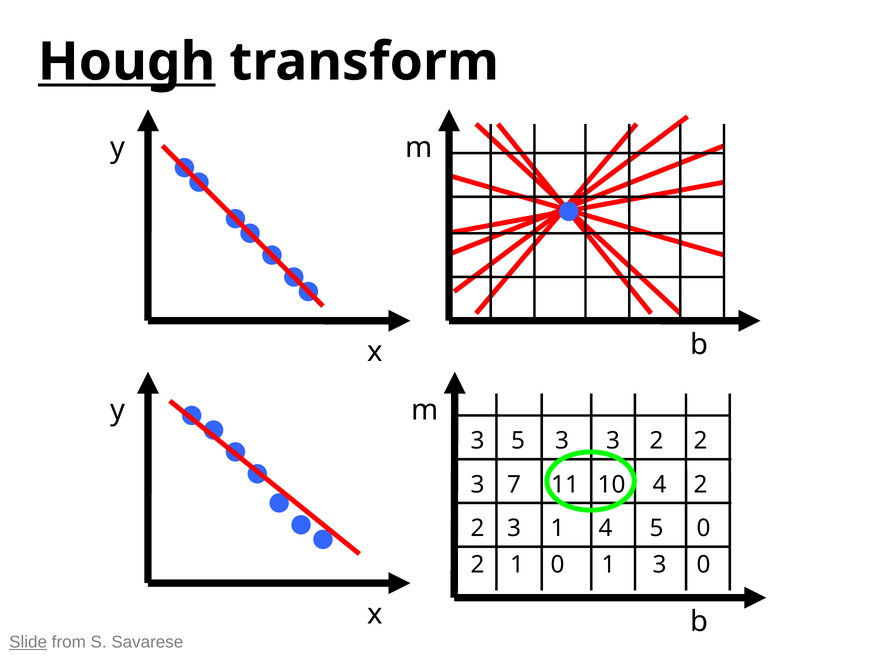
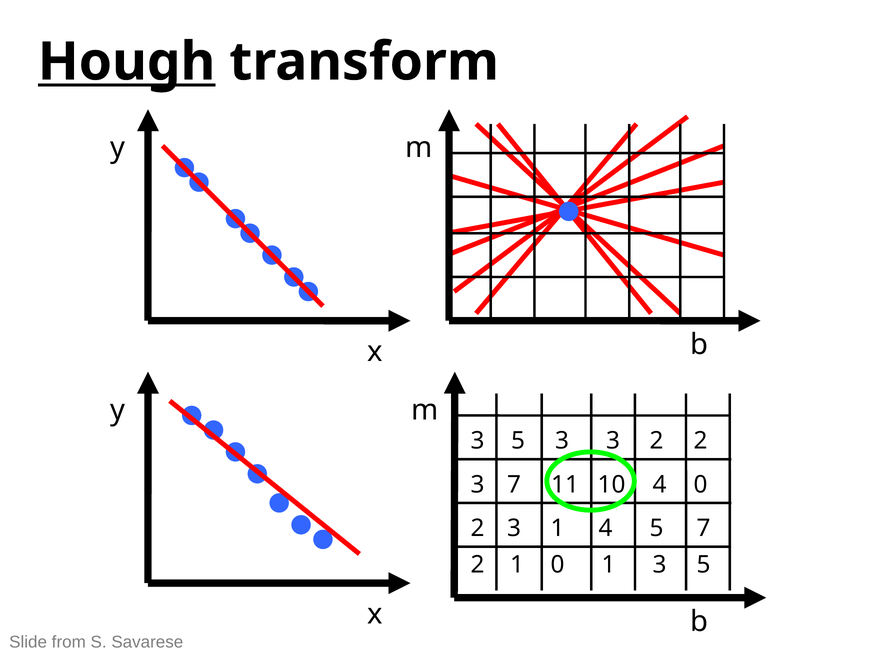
4 2: 2 -> 0
5 0: 0 -> 7
1 3 0: 0 -> 5
Slide underline: present -> none
